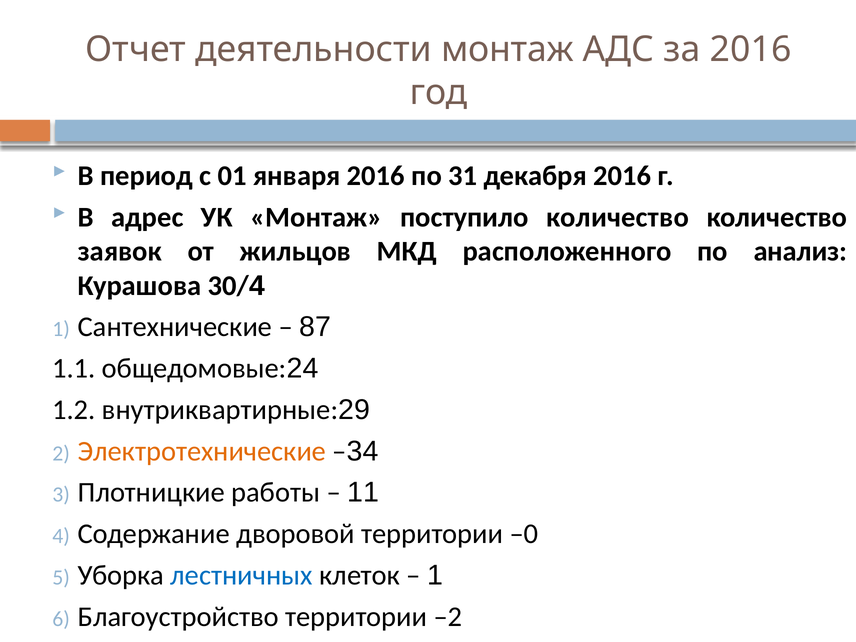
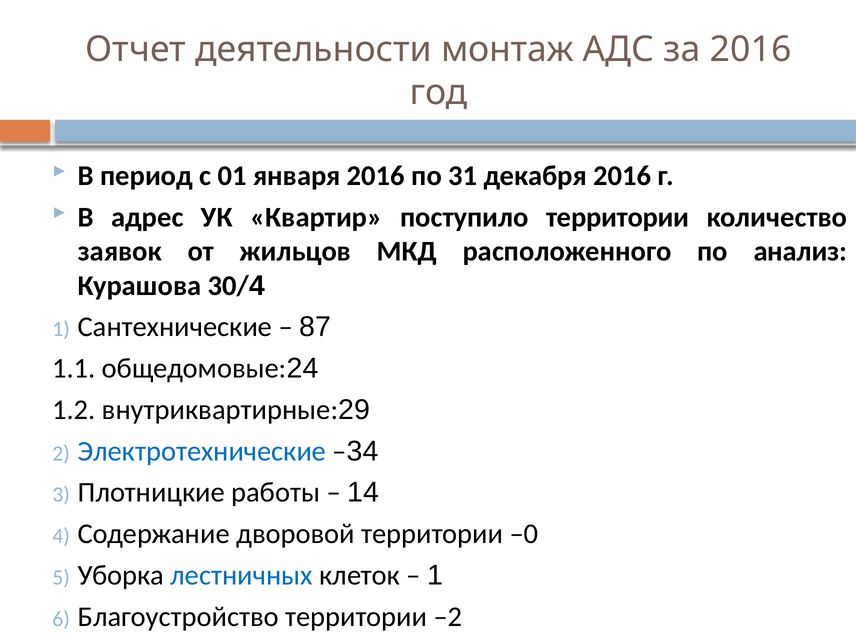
УК Монтаж: Монтаж -> Квартир
поступило количество: количество -> территории
Электротехнические colour: orange -> blue
11: 11 -> 14
